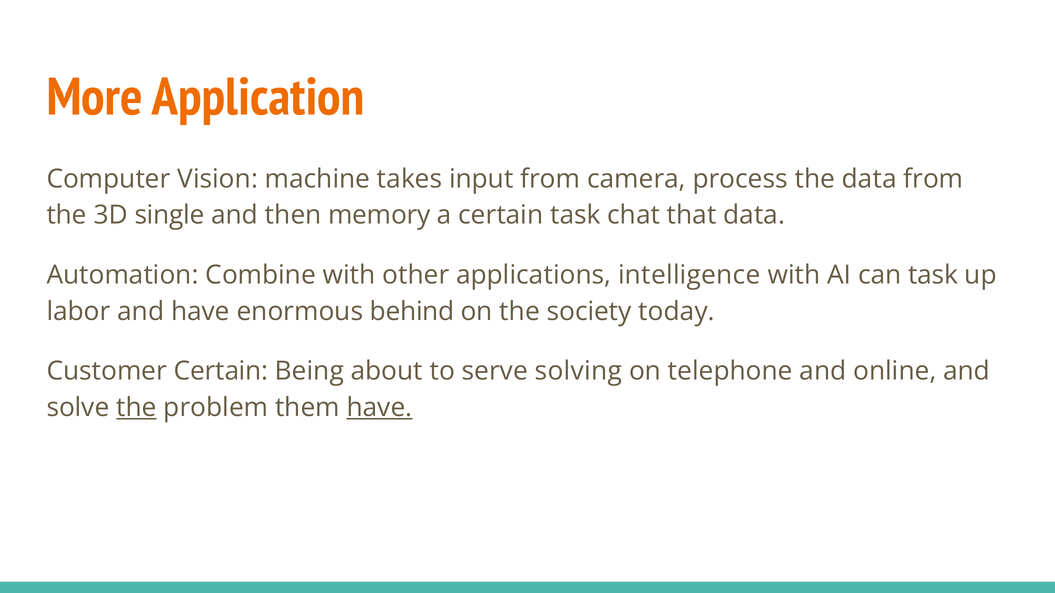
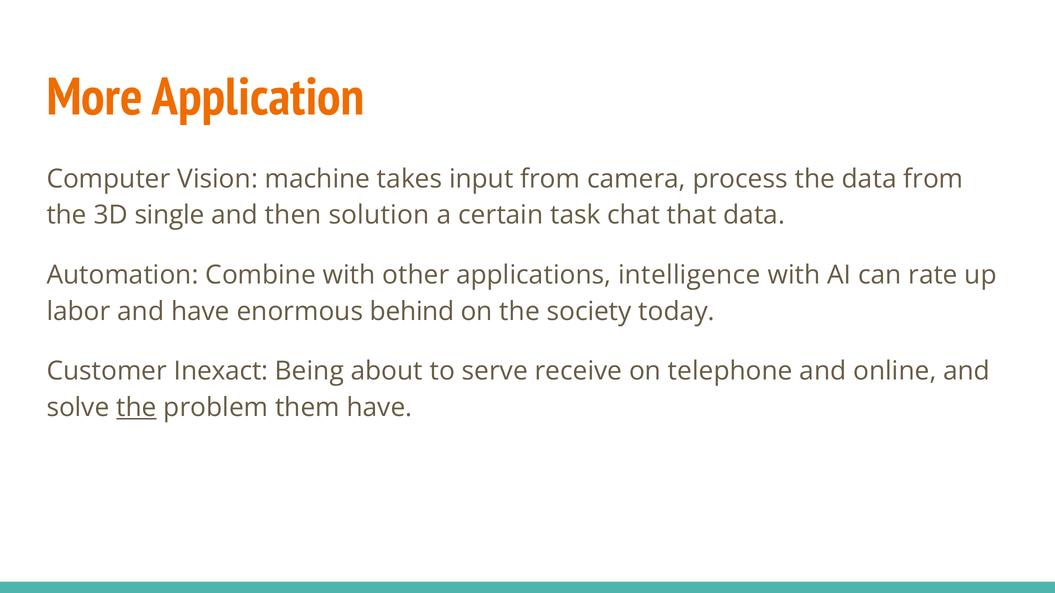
memory: memory -> solution
can task: task -> rate
Customer Certain: Certain -> Inexact
solving: solving -> receive
have at (379, 408) underline: present -> none
